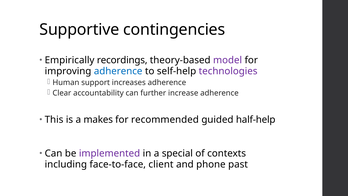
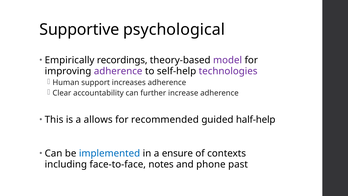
contingencies: contingencies -> psychological
adherence at (118, 71) colour: blue -> purple
makes: makes -> allows
implemented colour: purple -> blue
special: special -> ensure
client: client -> notes
